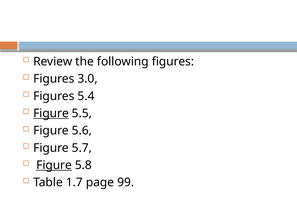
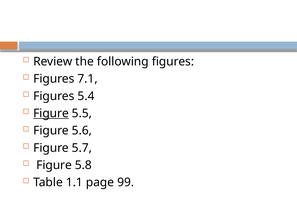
3.0: 3.0 -> 7.1
Figure at (54, 165) underline: present -> none
1.7: 1.7 -> 1.1
